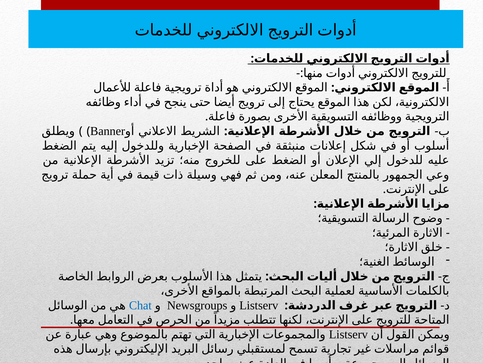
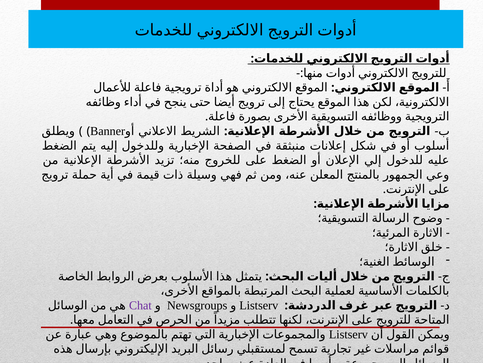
Chat colour: blue -> purple
